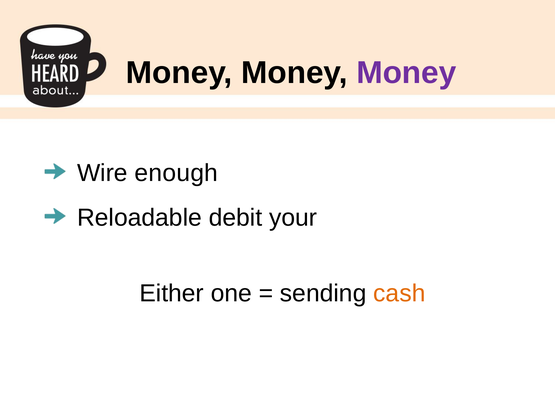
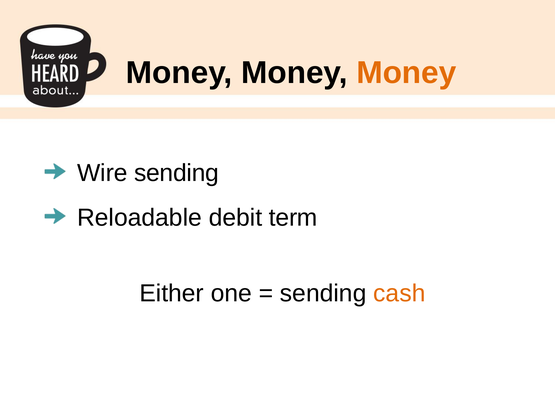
Money at (406, 73) colour: purple -> orange
Wire enough: enough -> sending
your: your -> term
